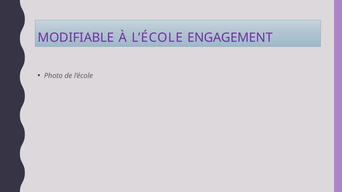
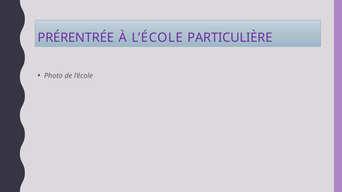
MODIFIABLE: MODIFIABLE -> PRÉRENTRÉE
ENGAGEMENT: ENGAGEMENT -> PARTICULIÈRE
